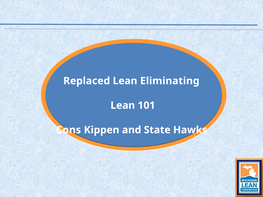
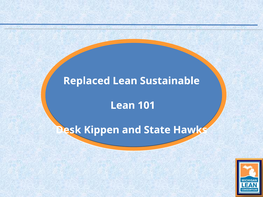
Eliminating: Eliminating -> Sustainable
Cons: Cons -> Desk
